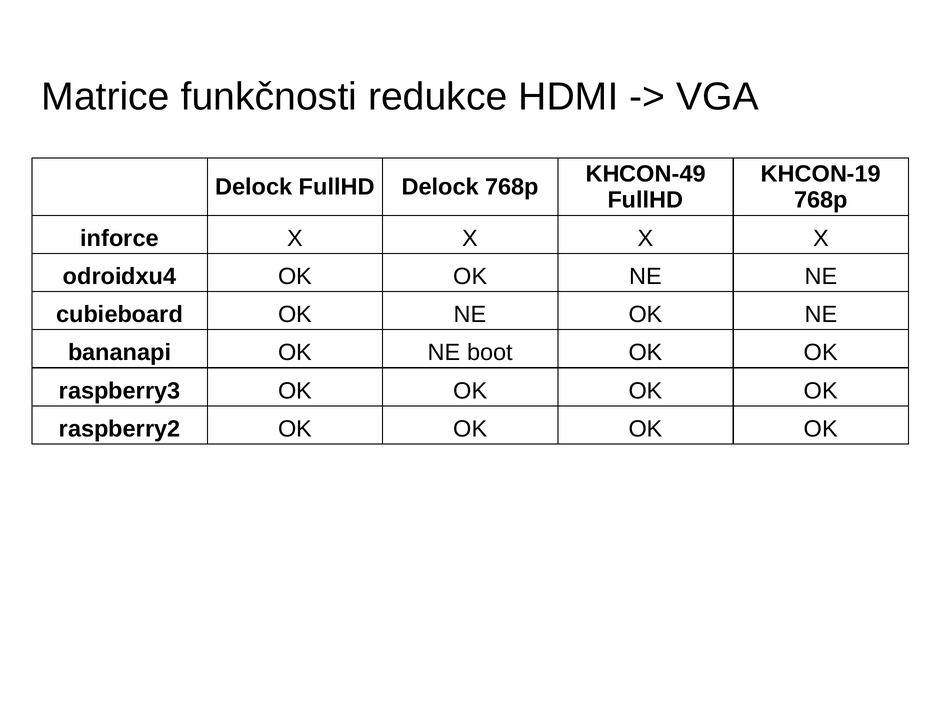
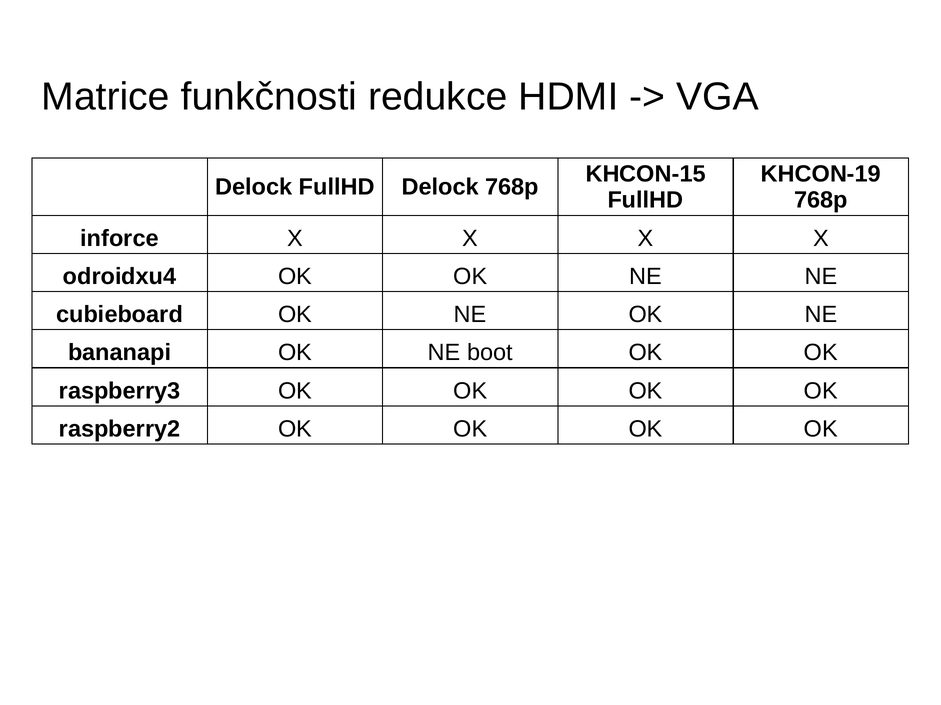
KHCON-49: KHCON-49 -> KHCON-15
